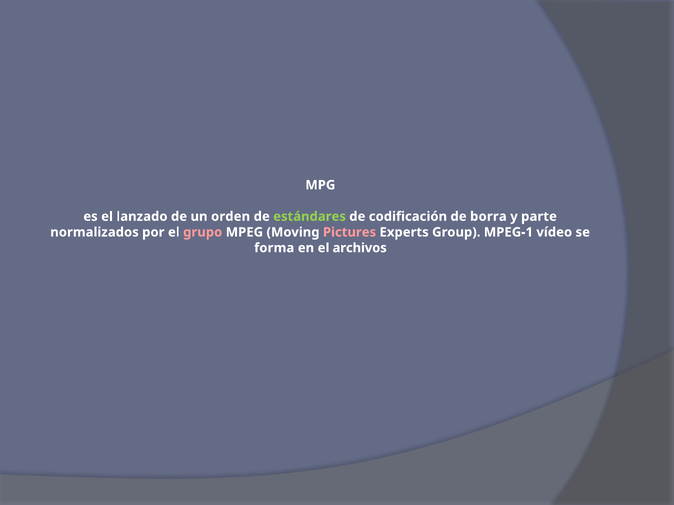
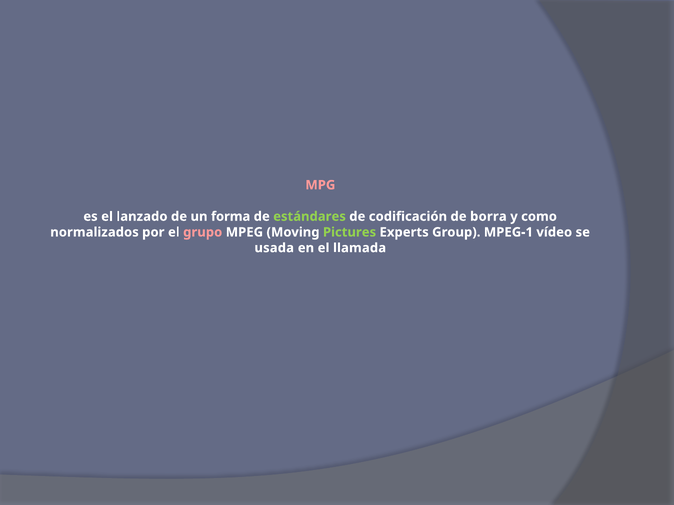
MPG colour: white -> pink
orden: orden -> forma
parte: parte -> como
Pictures colour: pink -> light green
forma: forma -> usada
archivos: archivos -> llamada
